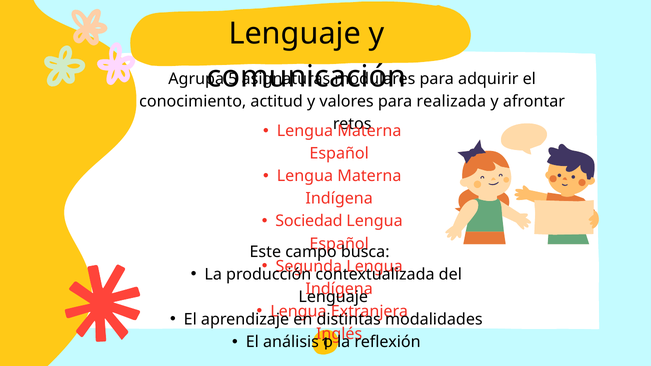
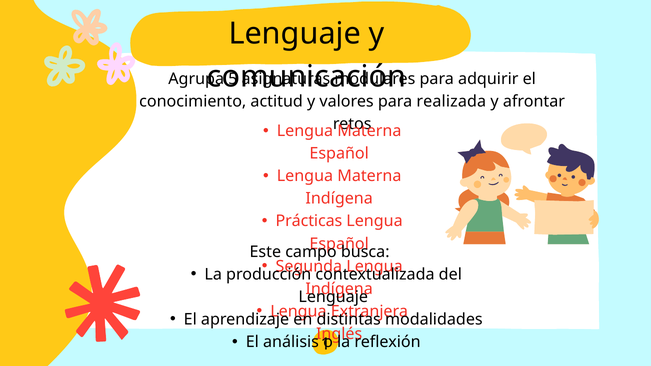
Sociedad: Sociedad -> Prácticas
